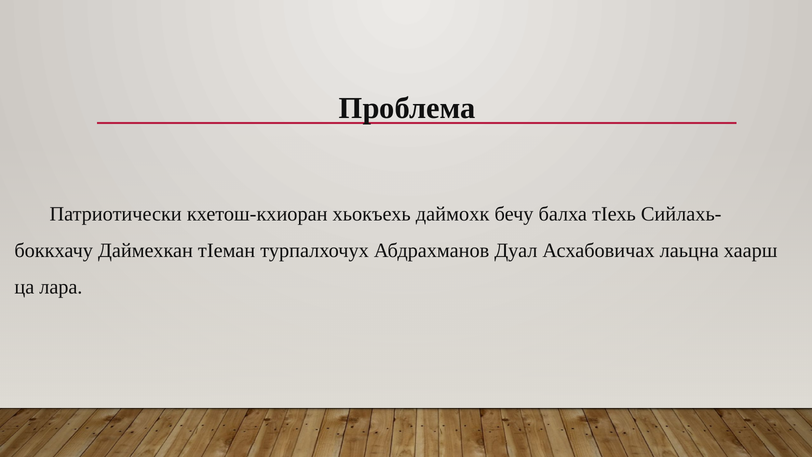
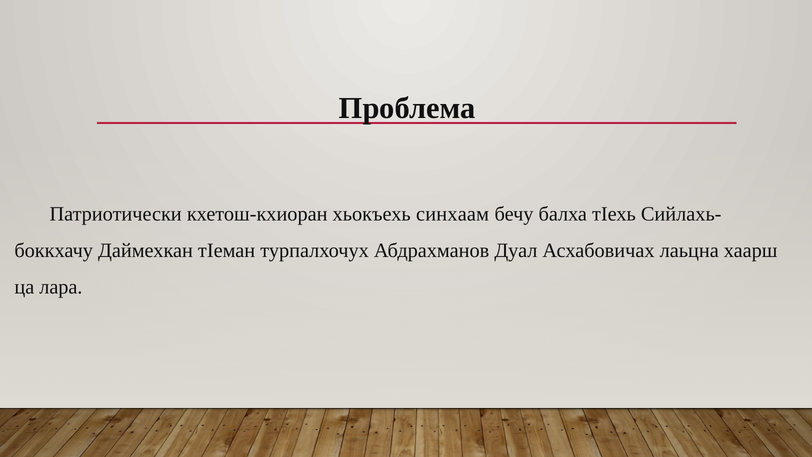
даймохк: даймохк -> синхаам
